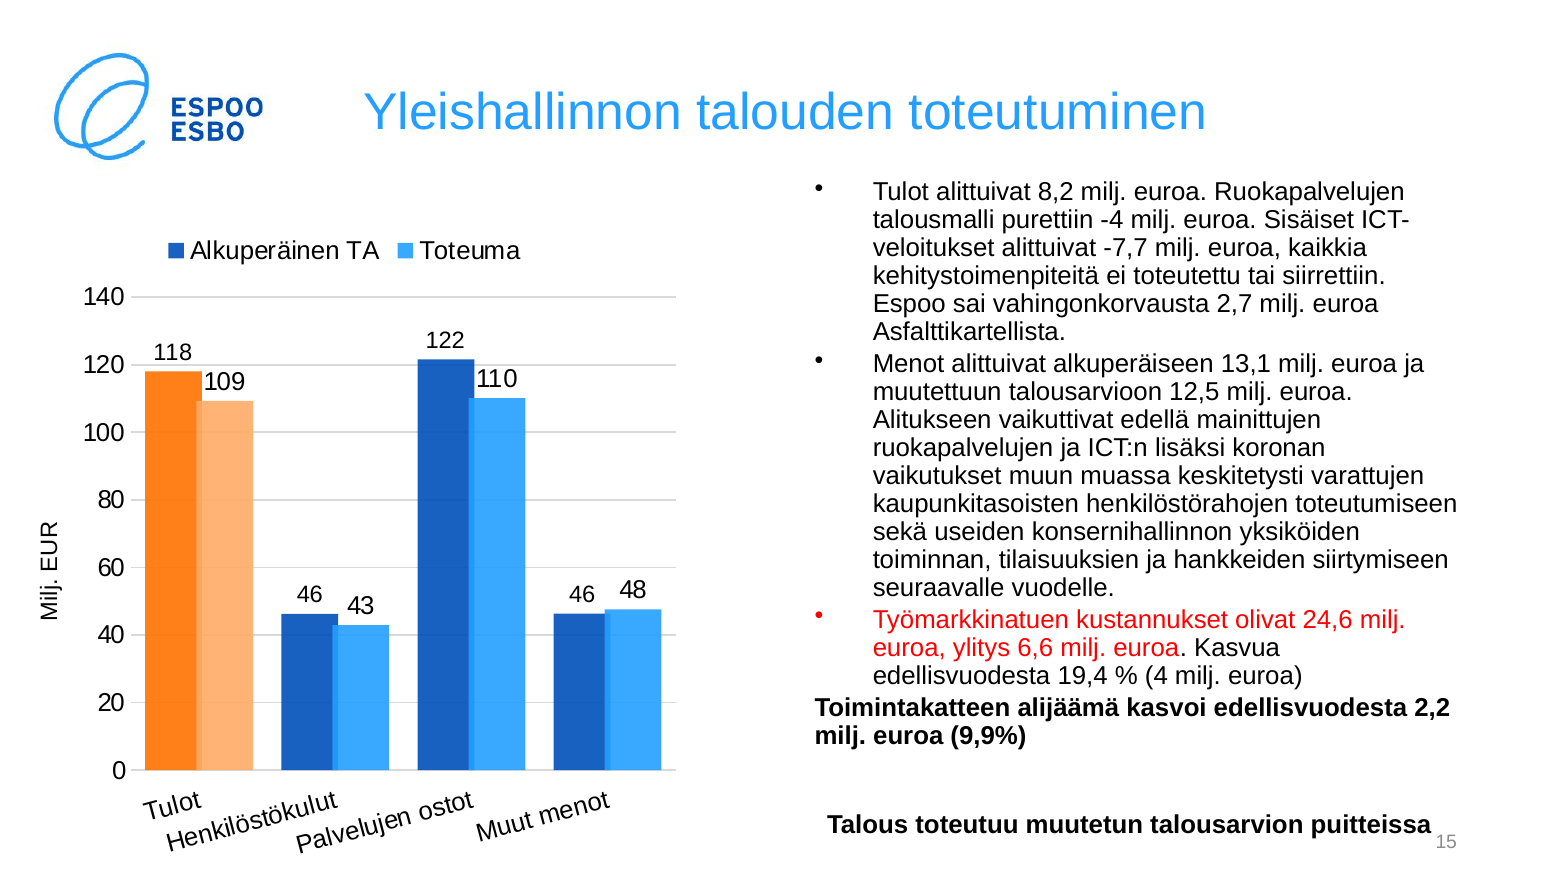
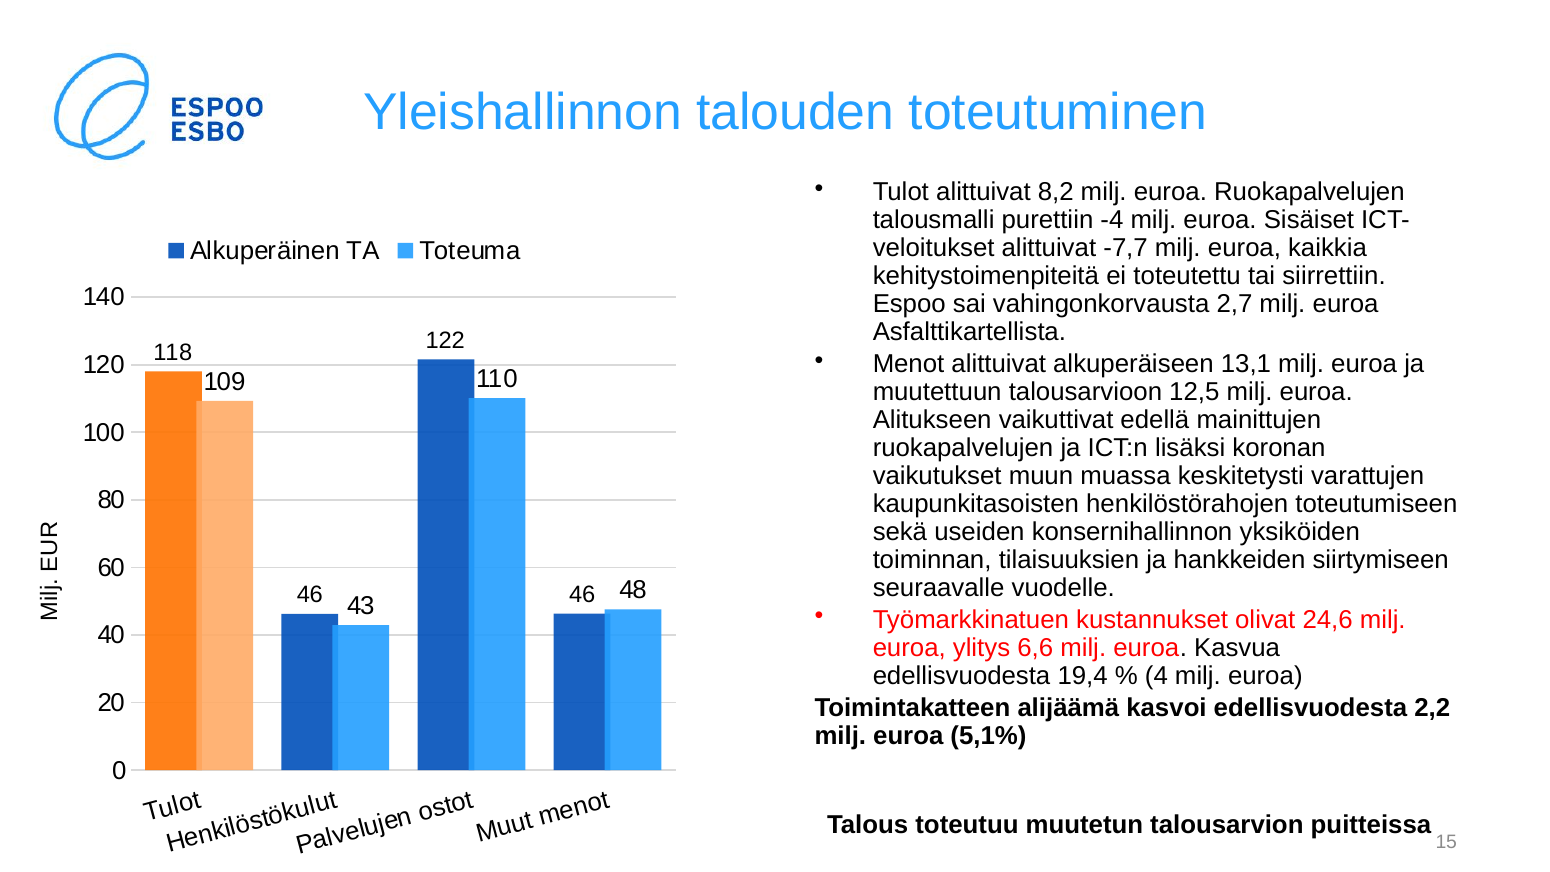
9,9%: 9,9% -> 5,1%
